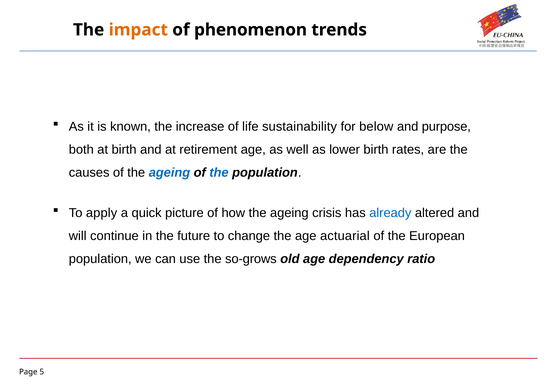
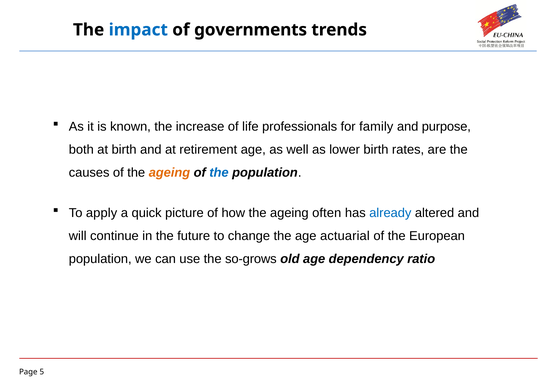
impact colour: orange -> blue
phenomenon: phenomenon -> governments
sustainability: sustainability -> professionals
below: below -> family
ageing at (169, 173) colour: blue -> orange
crisis: crisis -> often
